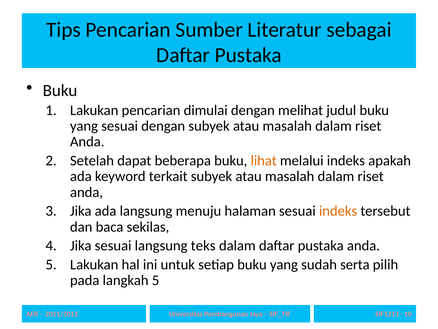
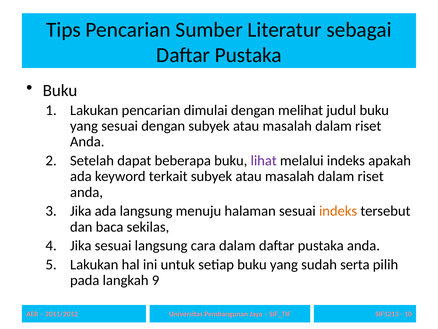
lihat colour: orange -> purple
teks: teks -> cara
langkah 5: 5 -> 9
